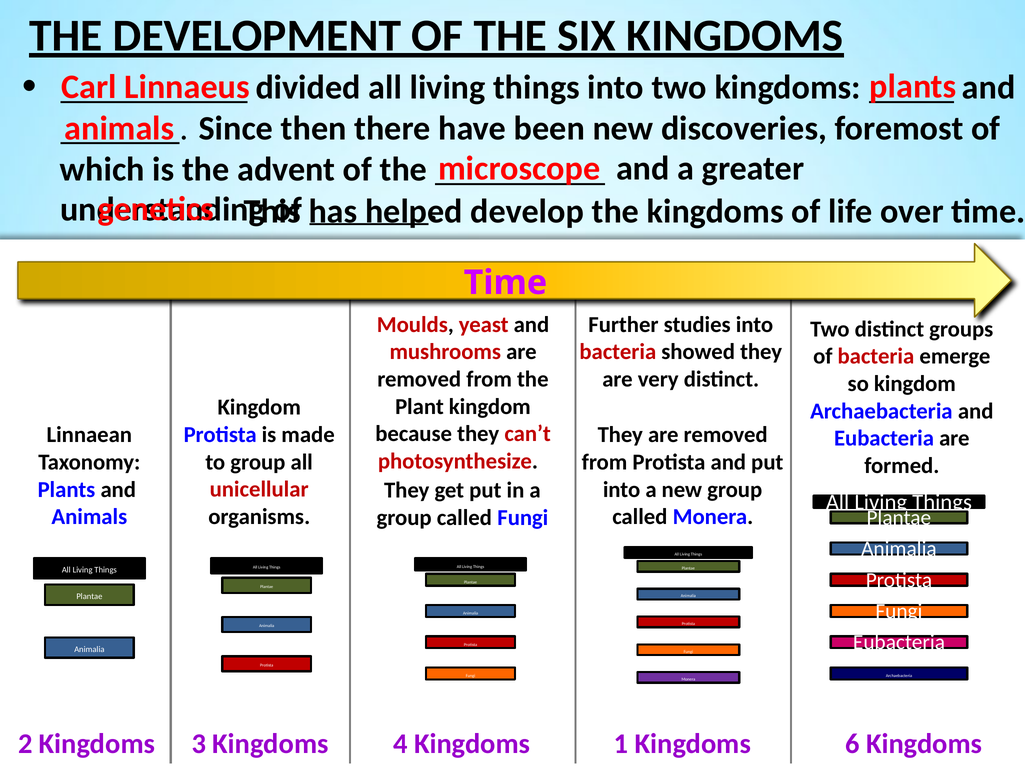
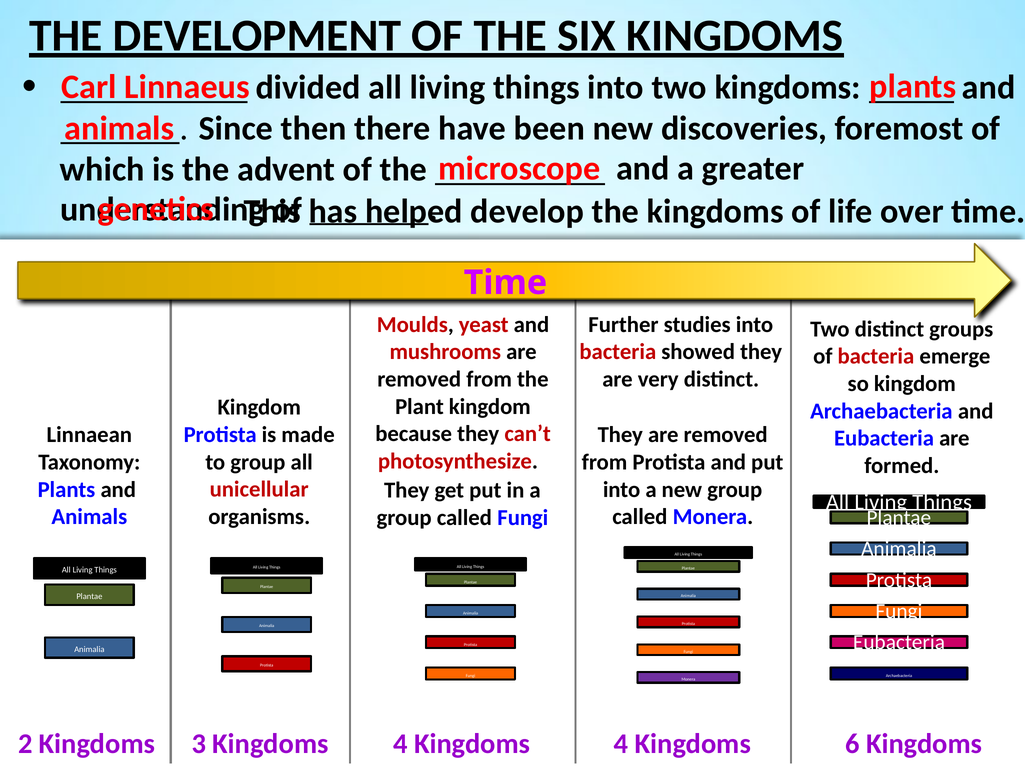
4 Kingdoms 1: 1 -> 4
